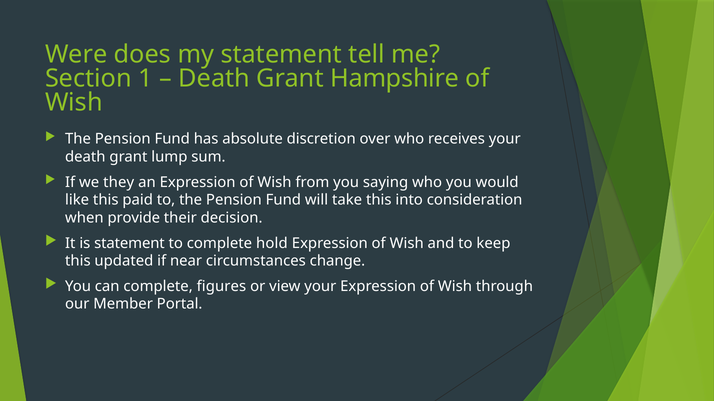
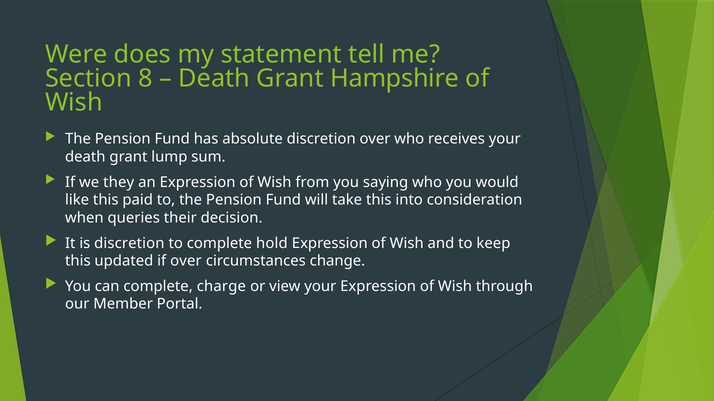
1: 1 -> 8
provide: provide -> queries
is statement: statement -> discretion
if near: near -> over
figures: figures -> charge
